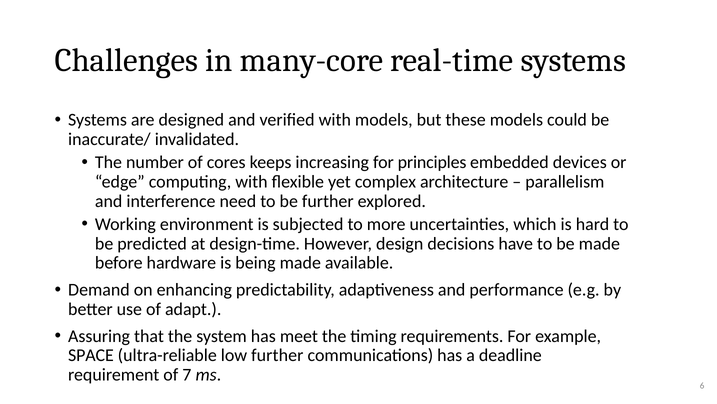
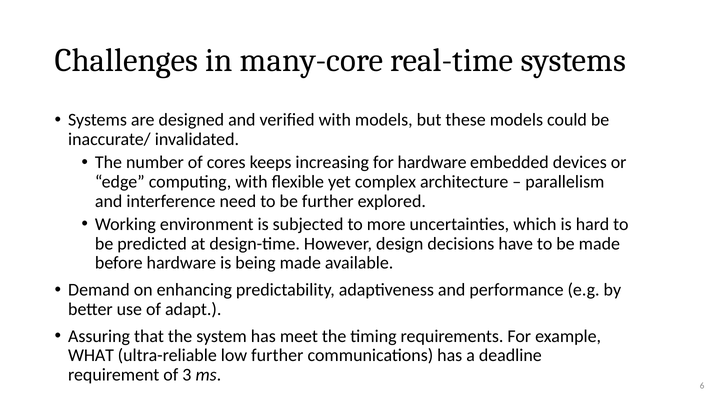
for principles: principles -> hardware
SPACE: SPACE -> WHAT
7: 7 -> 3
